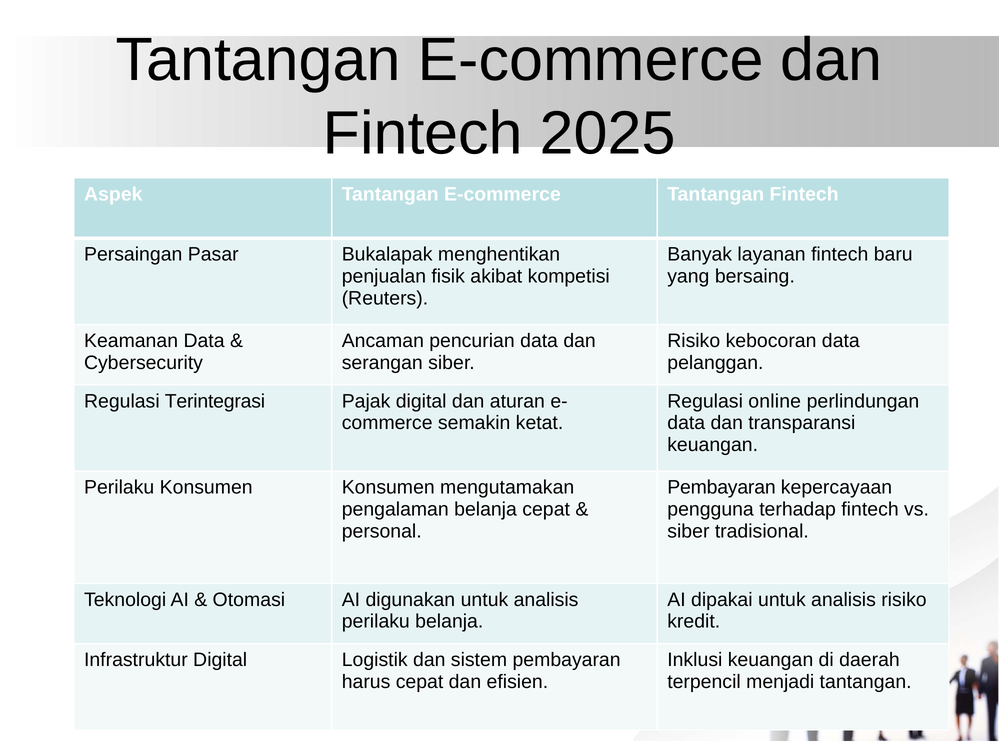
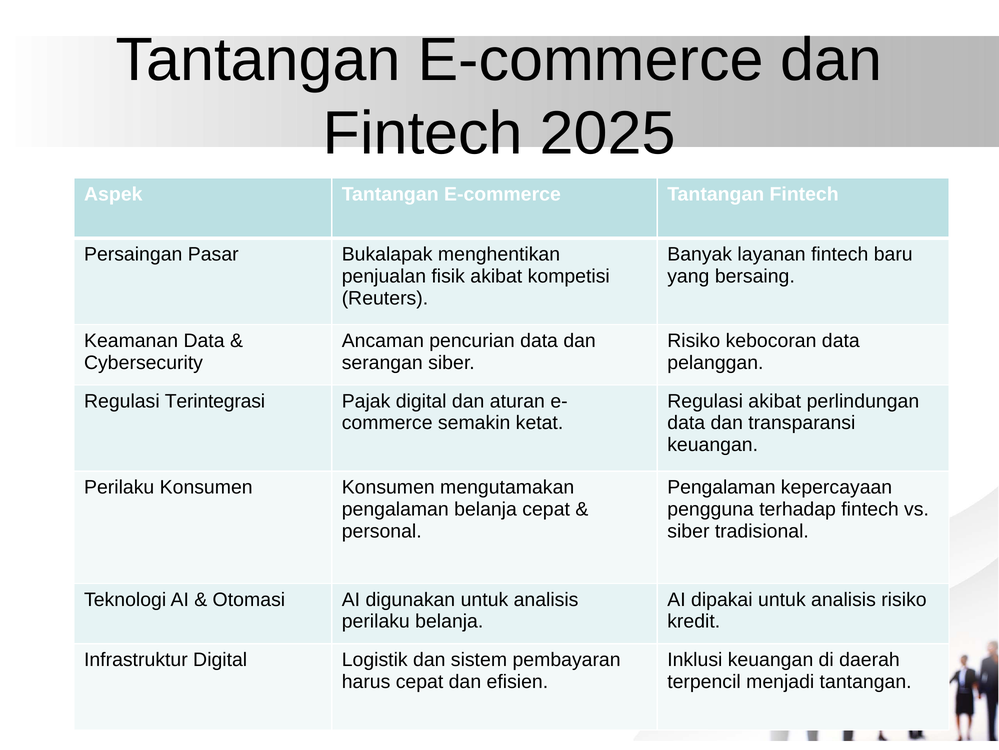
Regulasi online: online -> akibat
Pembayaran at (721, 487): Pembayaran -> Pengalaman
